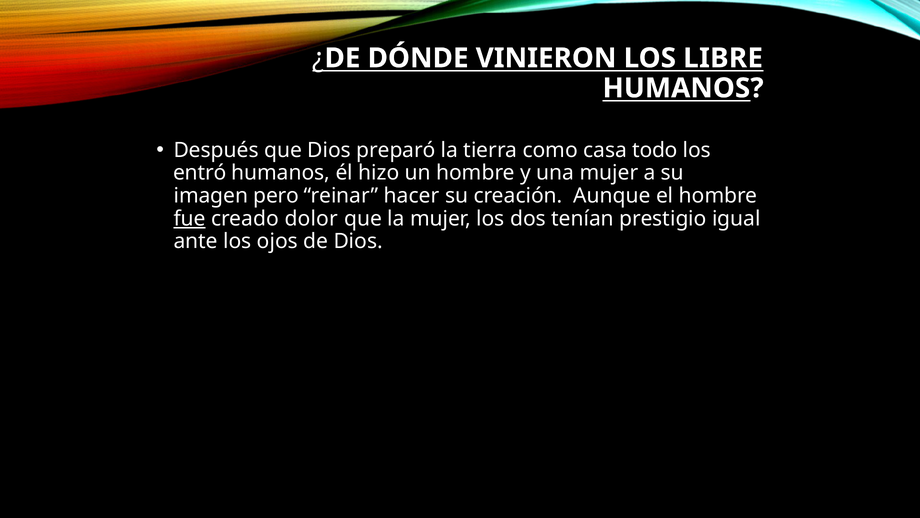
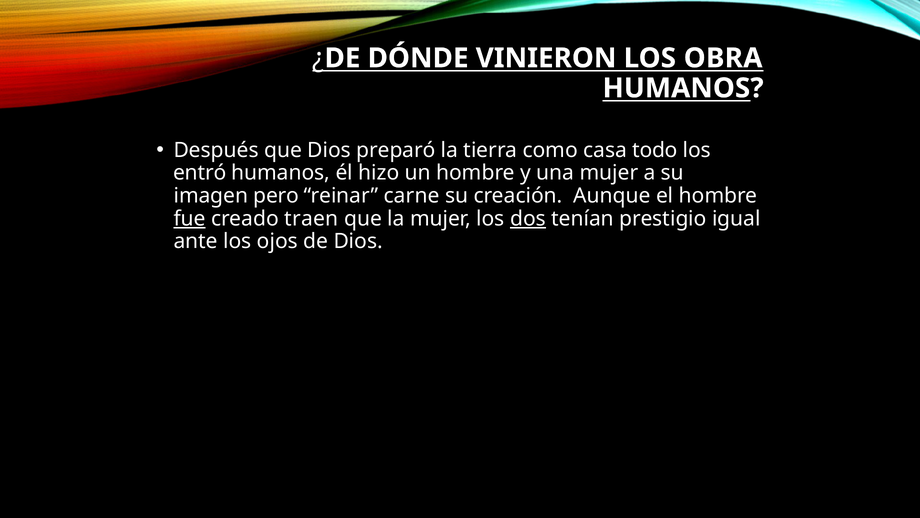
LIBRE: LIBRE -> OBRA
hacer: hacer -> carne
dolor: dolor -> traen
dos underline: none -> present
